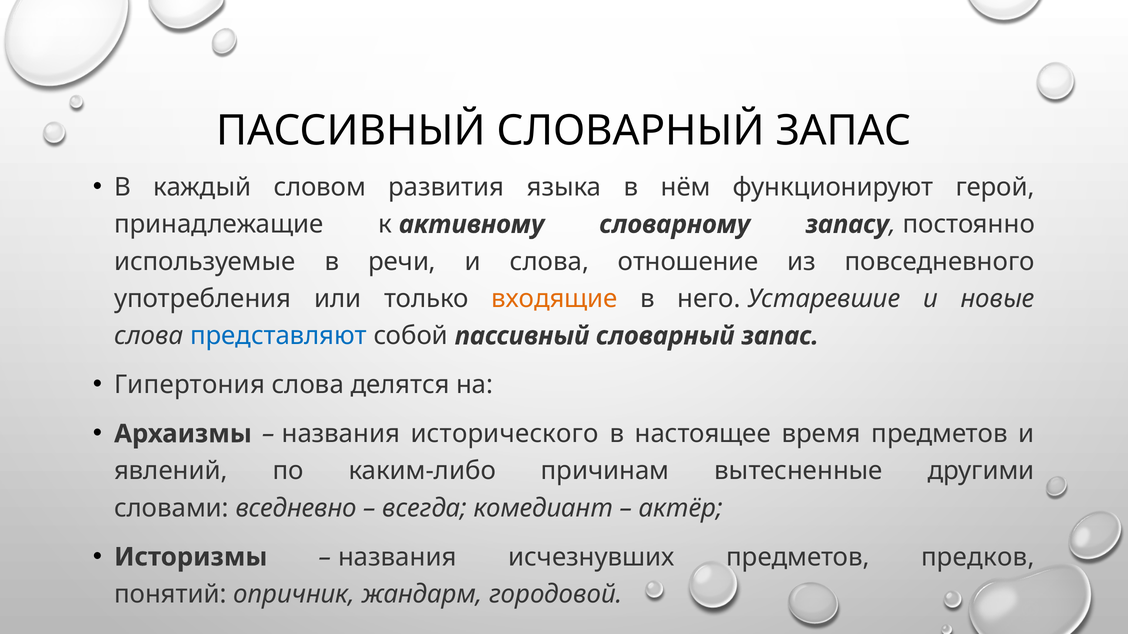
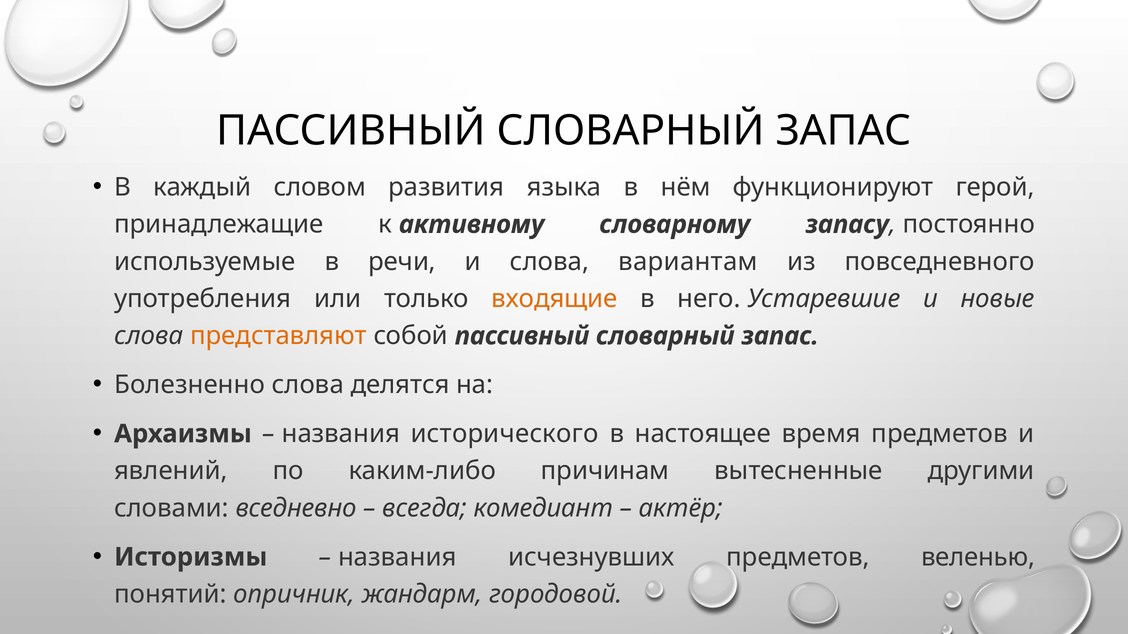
отношение: отношение -> вариантам
представляют colour: blue -> orange
Гипертония: Гипертония -> Болезненно
предков: предков -> веленью
